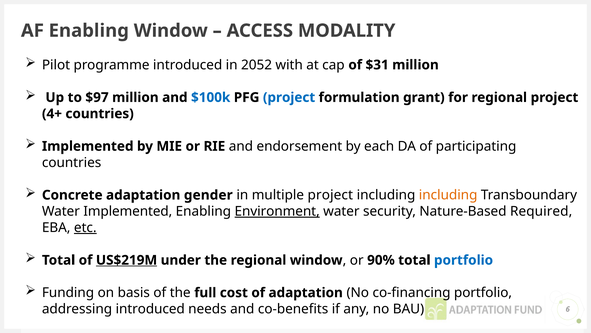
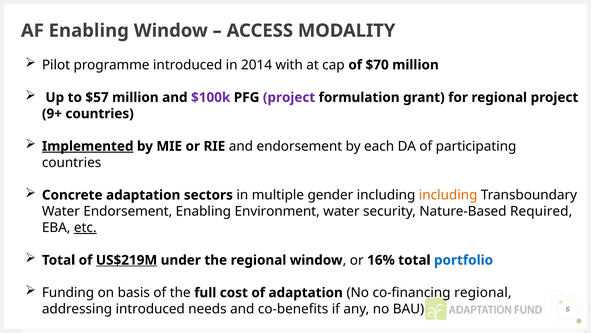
2052: 2052 -> 2014
$31: $31 -> $70
$97: $97 -> $57
$100k colour: blue -> purple
project at (289, 97) colour: blue -> purple
4+: 4+ -> 9+
Implemented at (88, 146) underline: none -> present
adaptation gender: gender -> sectors
multiple project: project -> gender
Water Implemented: Implemented -> Endorsement
Environment underline: present -> none
90%: 90% -> 16%
co-financing portfolio: portfolio -> regional
